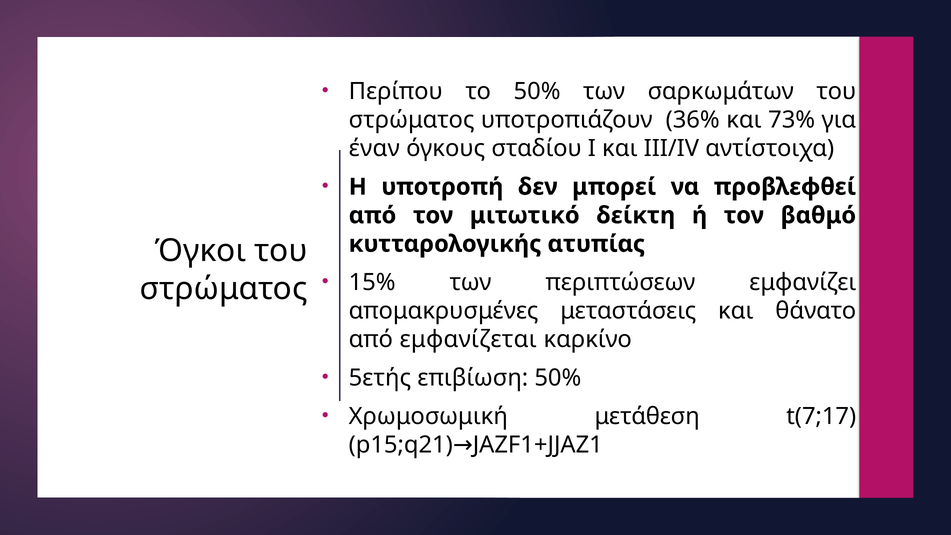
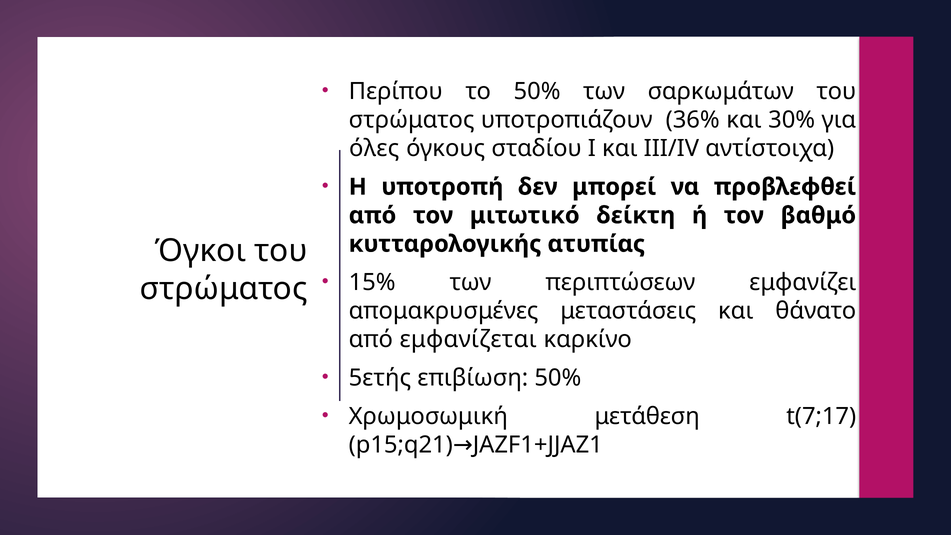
73%: 73% -> 30%
έναν: έναν -> όλες
